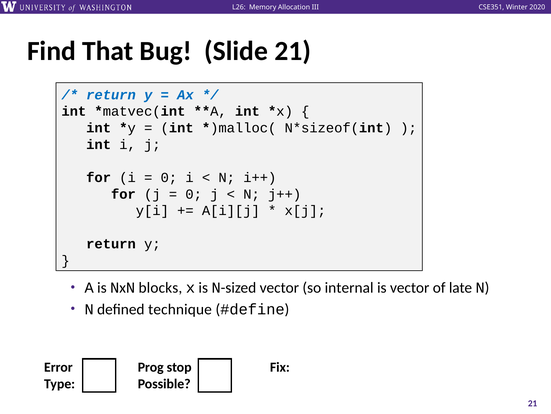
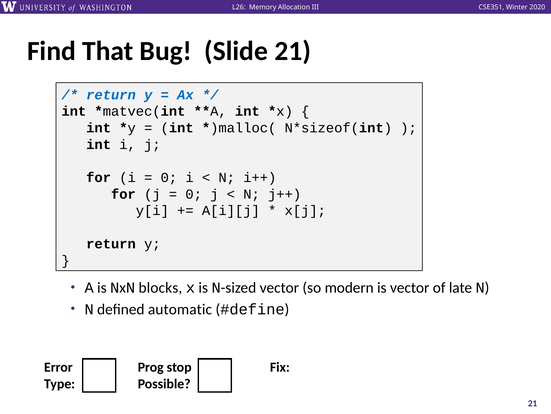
internal: internal -> modern
technique: technique -> automatic
